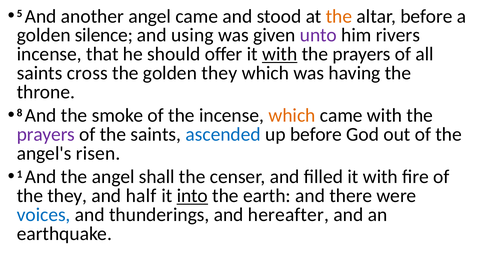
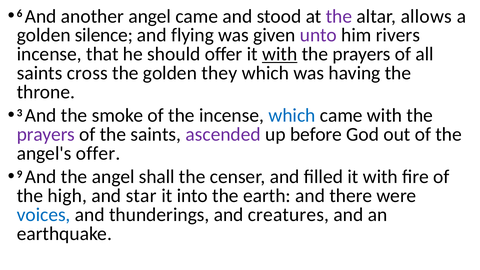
5: 5 -> 6
the at (339, 16) colour: orange -> purple
altar before: before -> allows
using: using -> flying
8: 8 -> 3
which at (292, 116) colour: orange -> blue
ascended colour: blue -> purple
angel's risen: risen -> offer
1: 1 -> 9
the they: they -> high
half: half -> star
into underline: present -> none
hereafter: hereafter -> creatures
